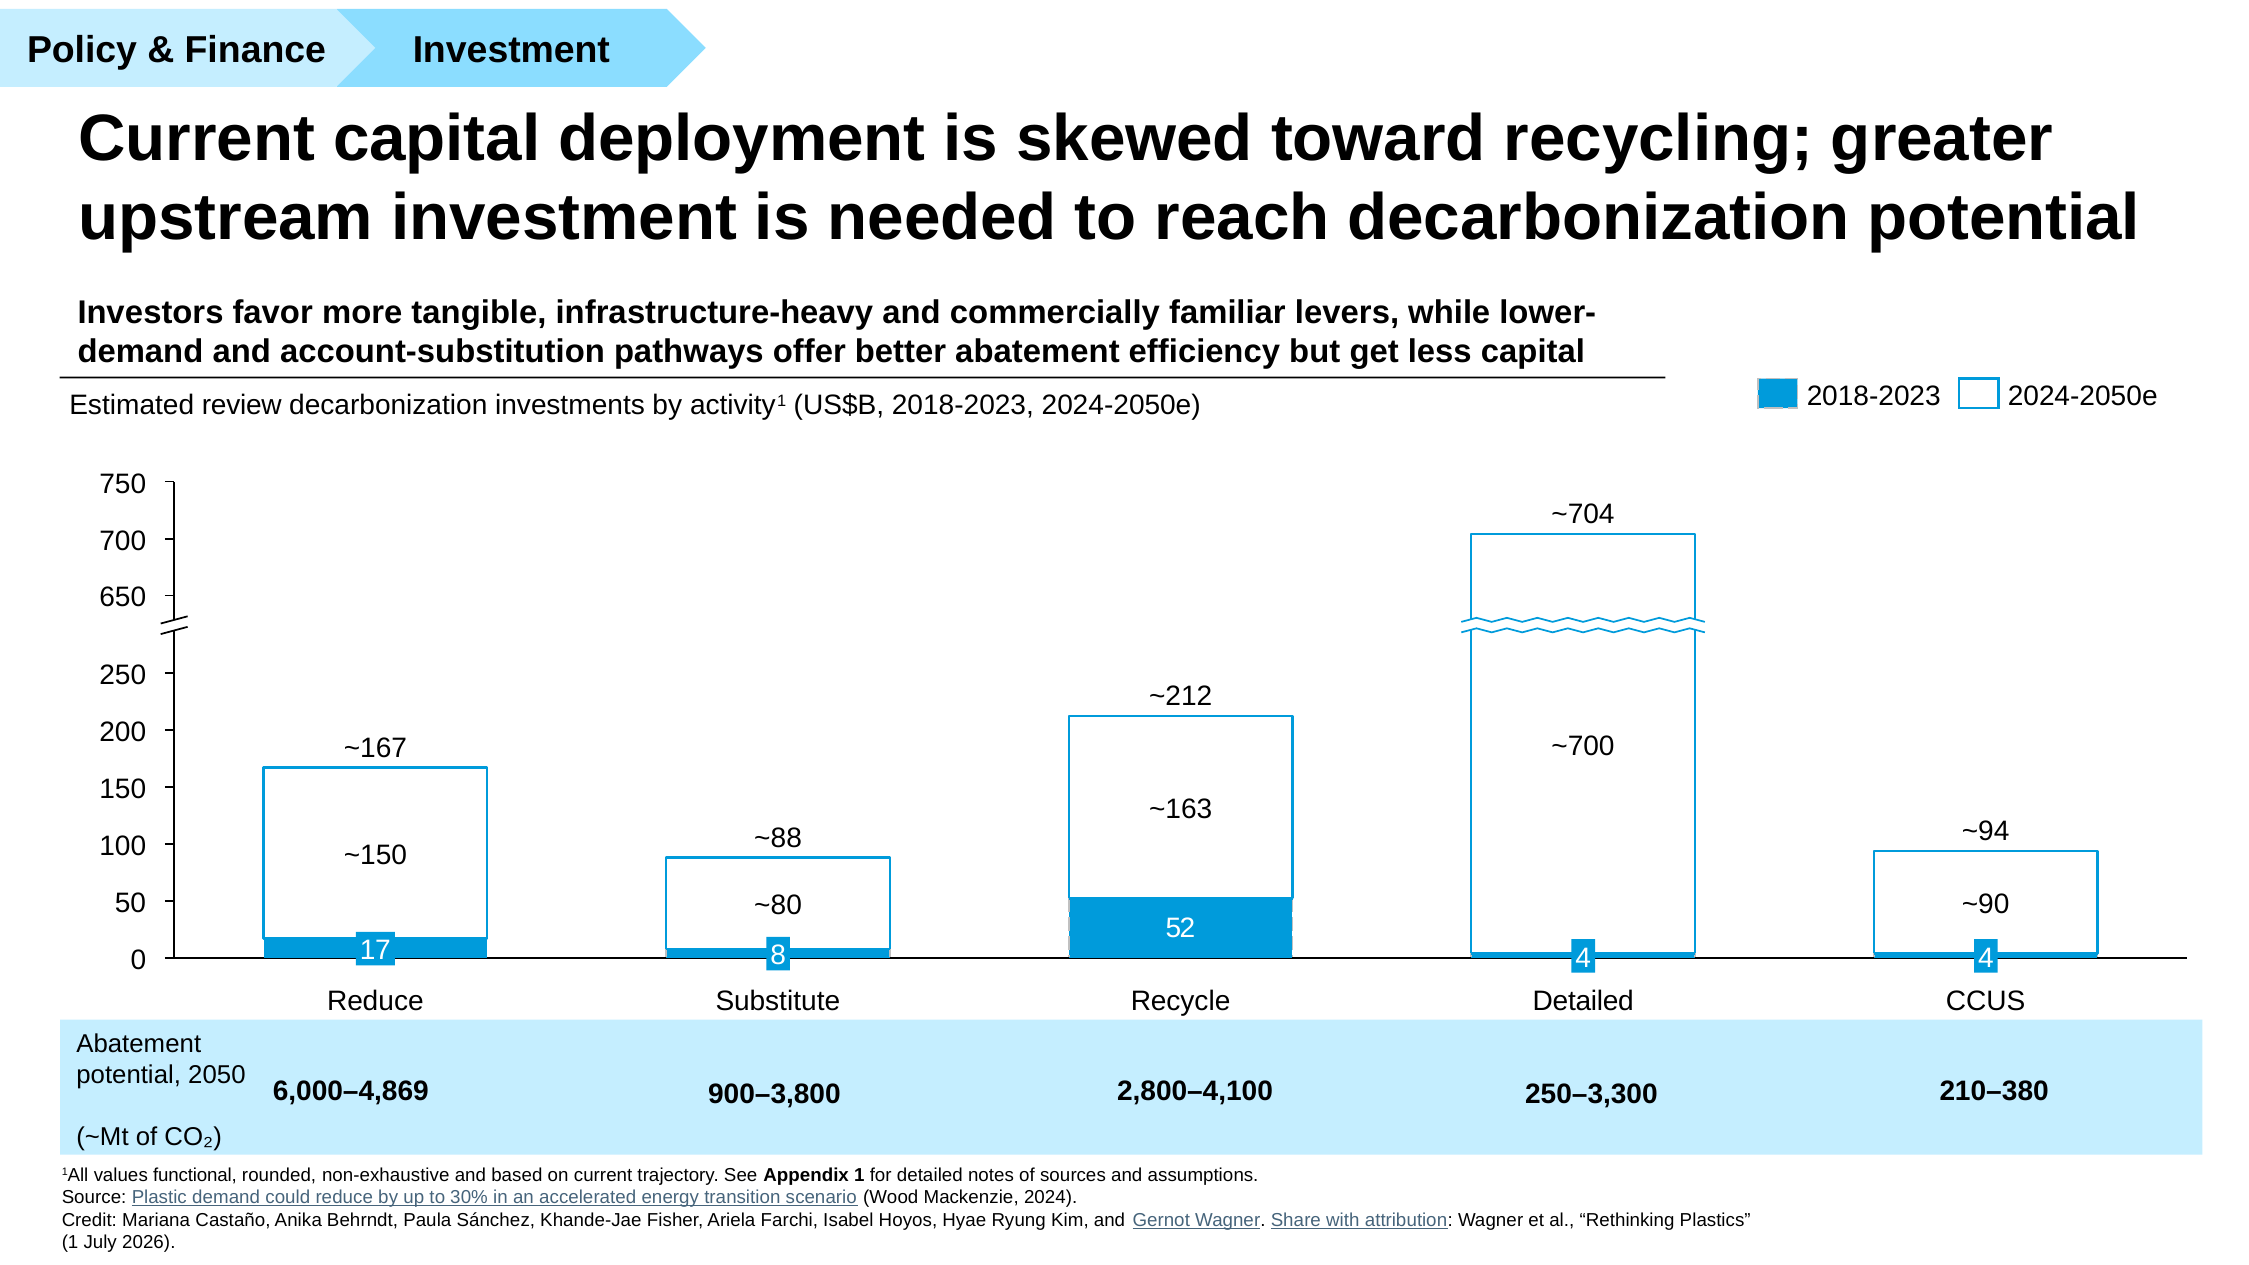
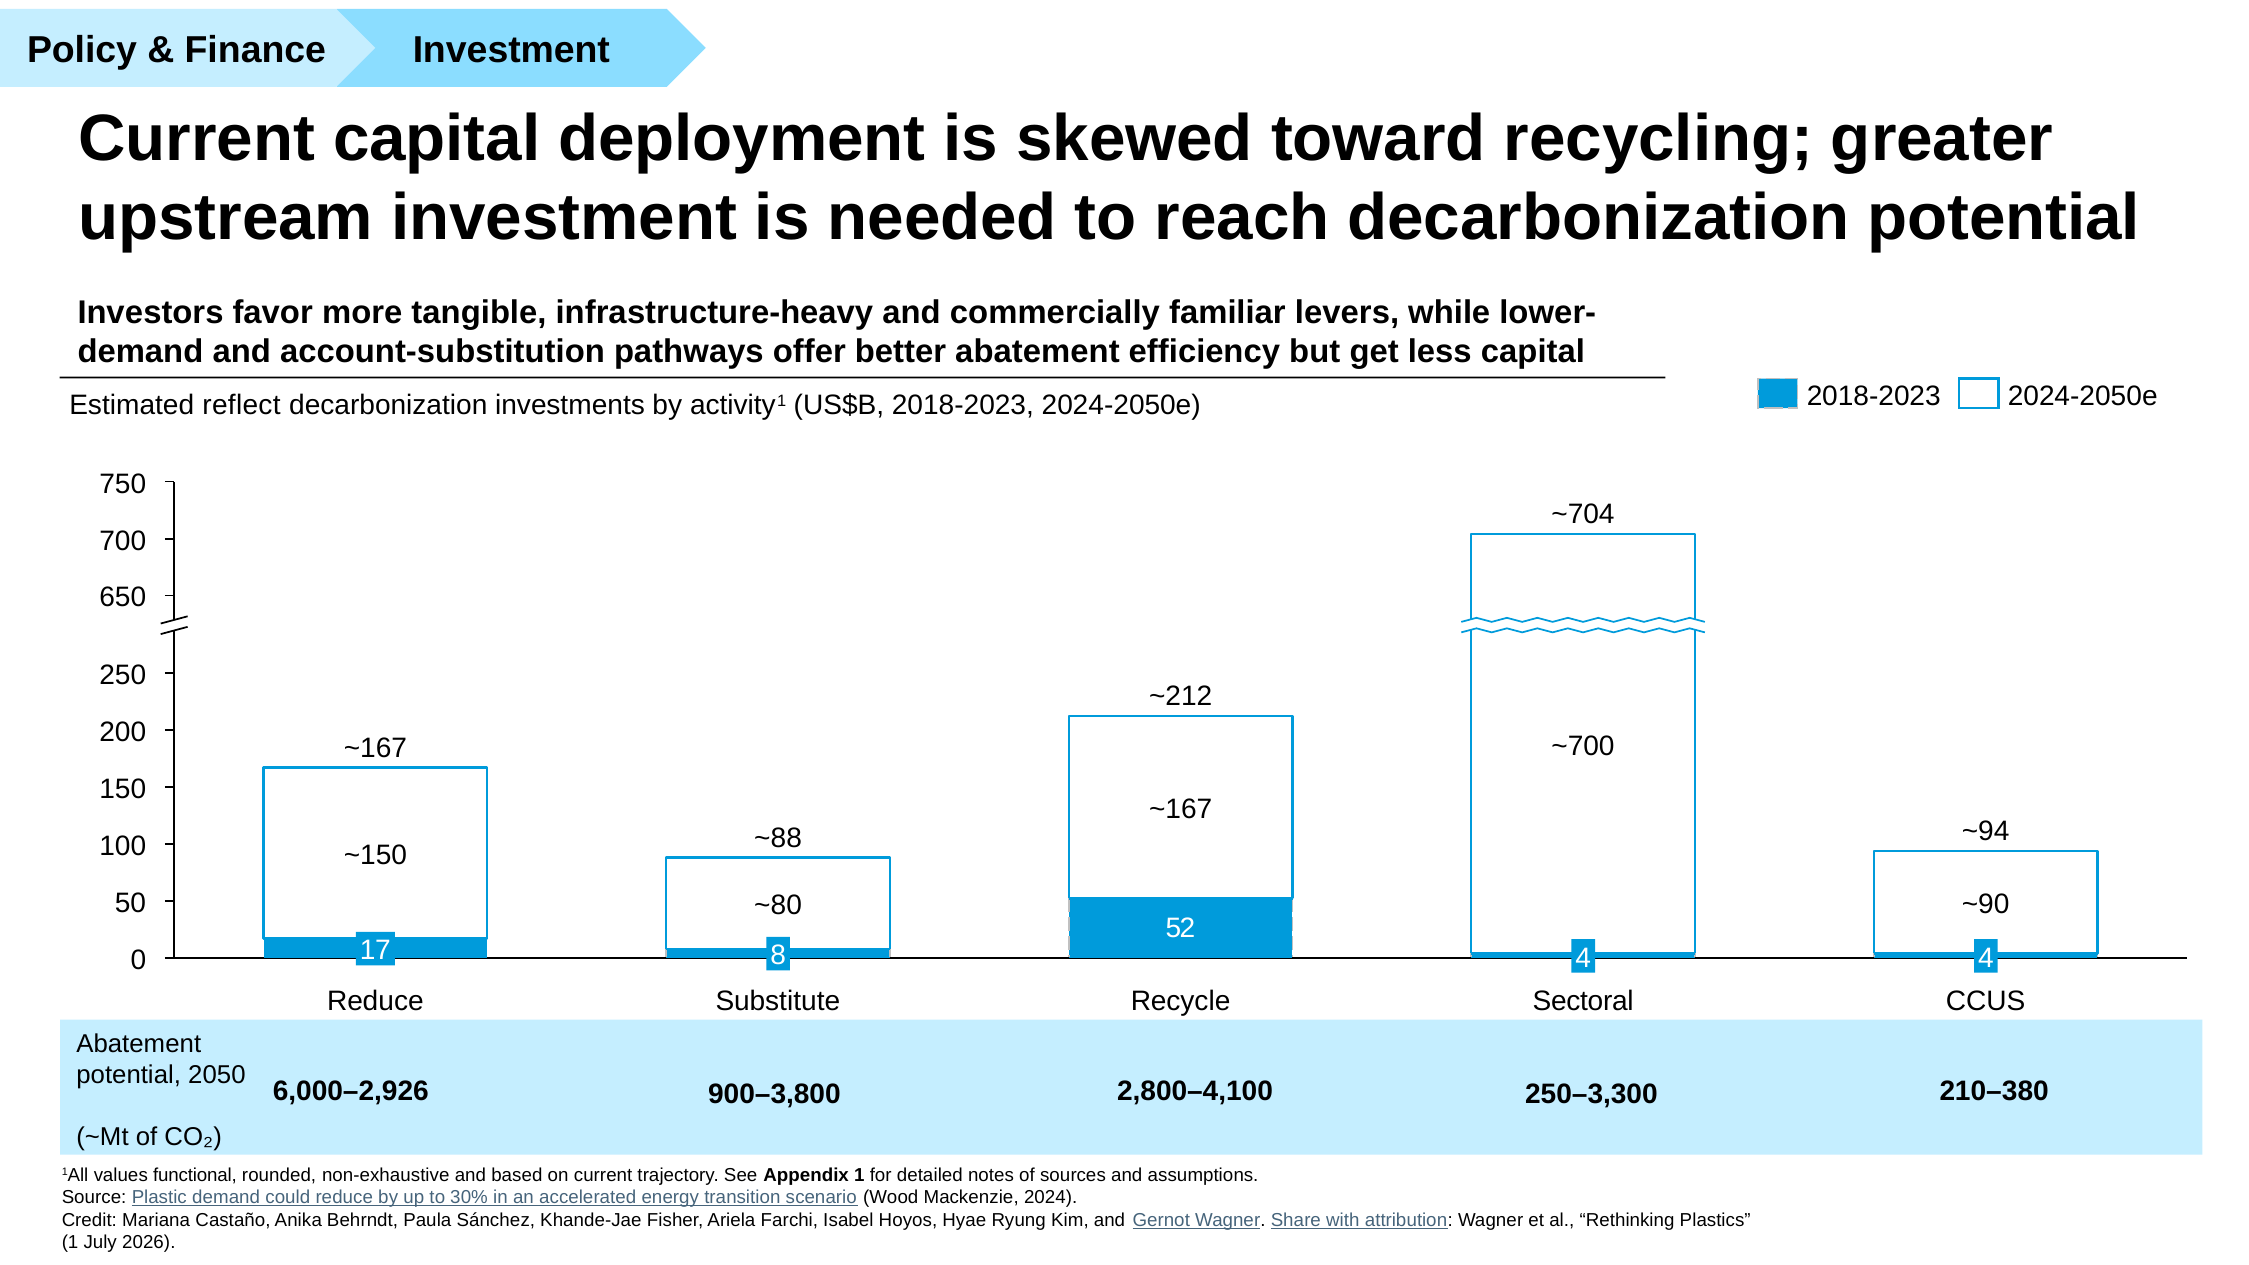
review: review -> reflect
~163 at (1181, 809): ~163 -> ~167
Detailed at (1583, 1001): Detailed -> Sectoral
6,000–4,869: 6,000–4,869 -> 6,000–2,926
